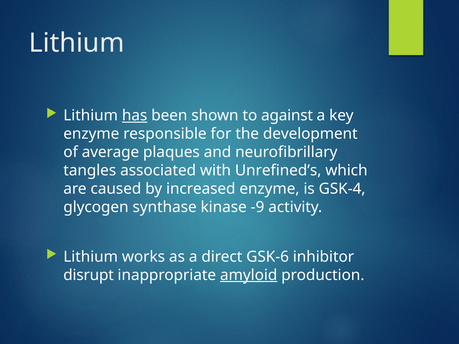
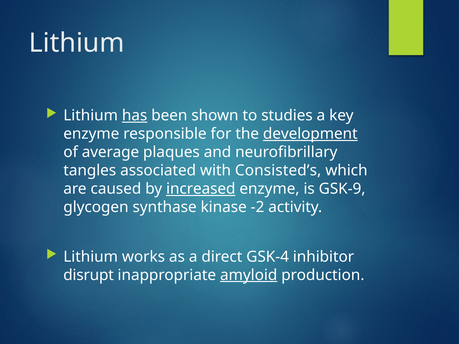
against: against -> studies
development underline: none -> present
Unrefined’s: Unrefined’s -> Consisted’s
increased underline: none -> present
GSK-4: GSK-4 -> GSK-9
-9: -9 -> -2
GSK-6: GSK-6 -> GSK-4
